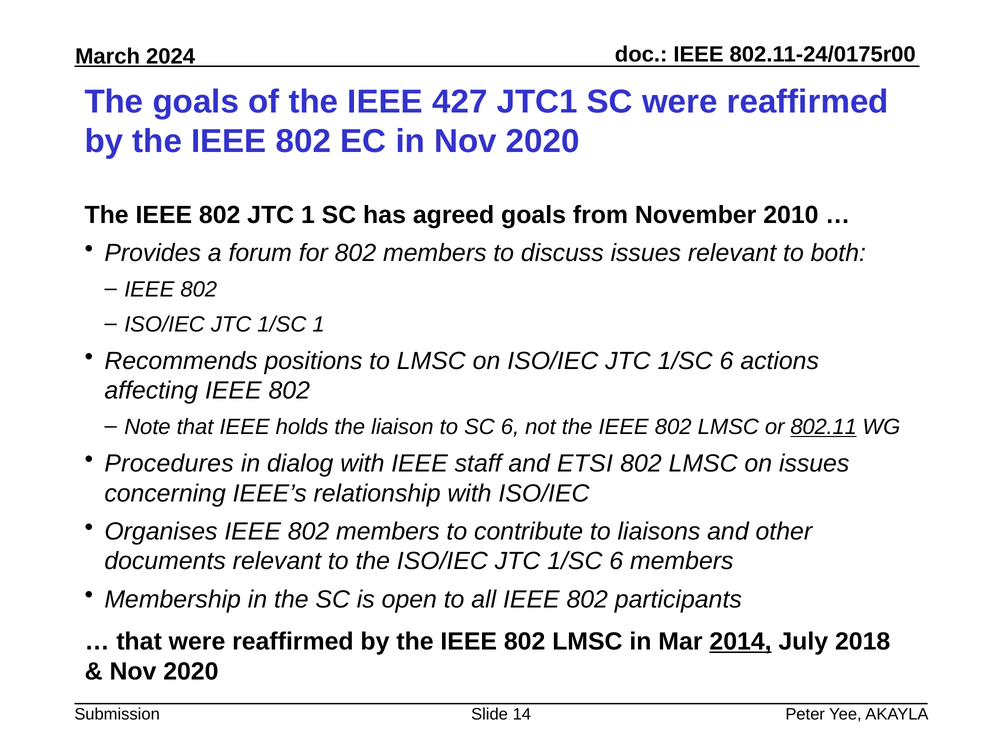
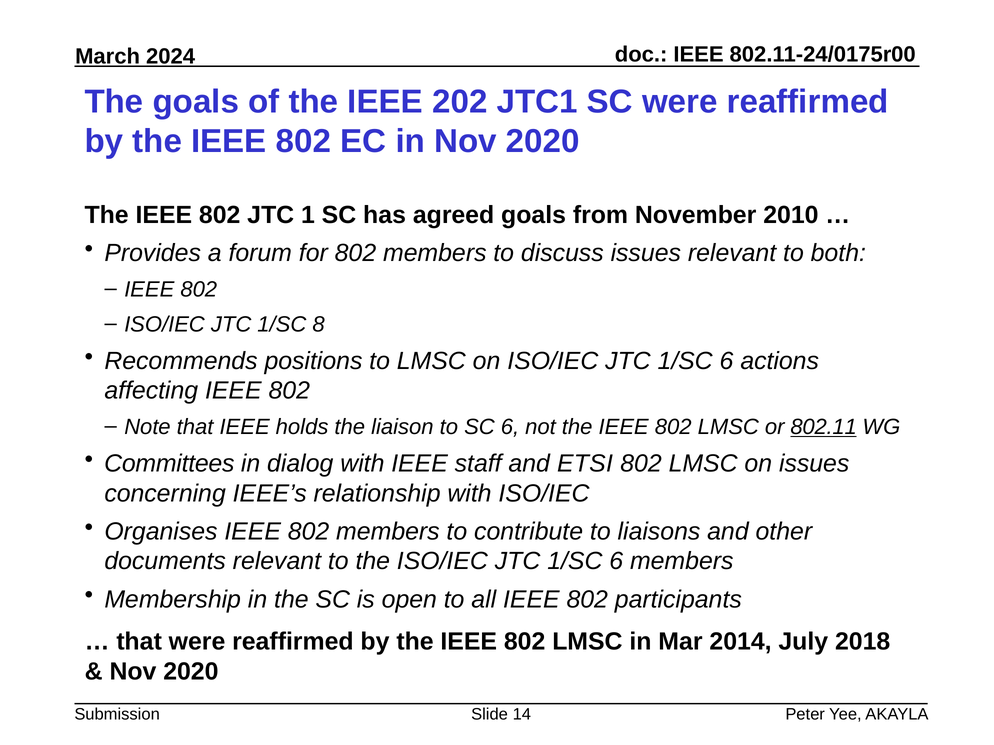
427: 427 -> 202
1/SC 1: 1 -> 8
Procedures: Procedures -> Committees
2014 underline: present -> none
